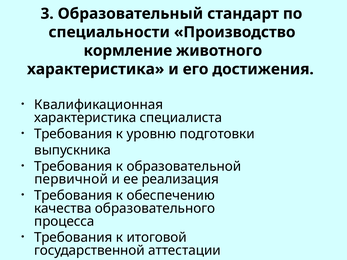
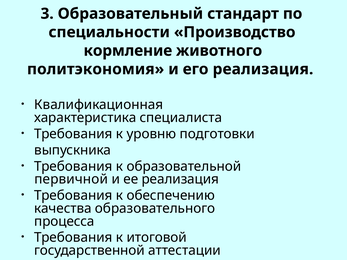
характеристика at (96, 69): характеристика -> политэкономия
его достижения: достижения -> реализация
